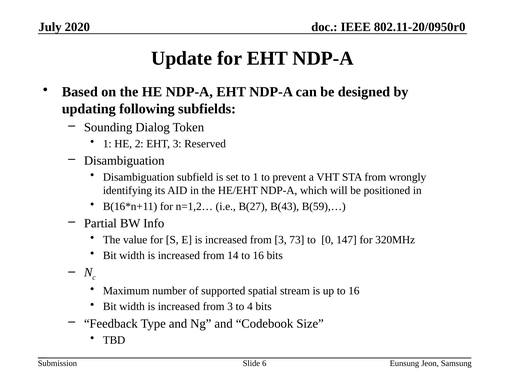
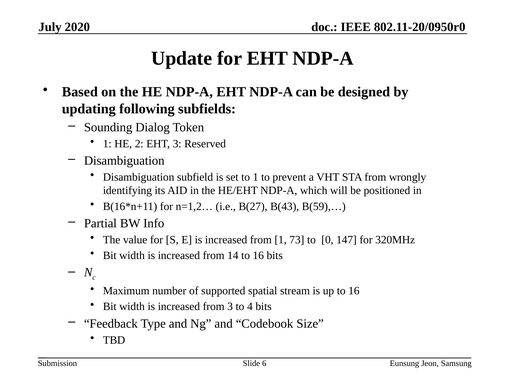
3 at (281, 240): 3 -> 1
